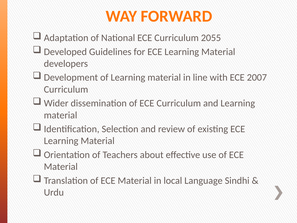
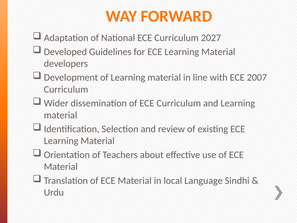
2055: 2055 -> 2027
